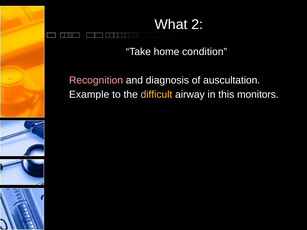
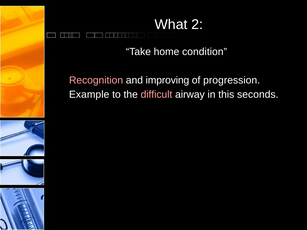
diagnosis: diagnosis -> improving
auscultation: auscultation -> progression
difficult colour: yellow -> pink
monitors: monitors -> seconds
